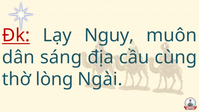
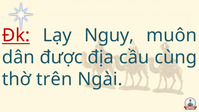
sáng: sáng -> được
lòng: lòng -> trên
